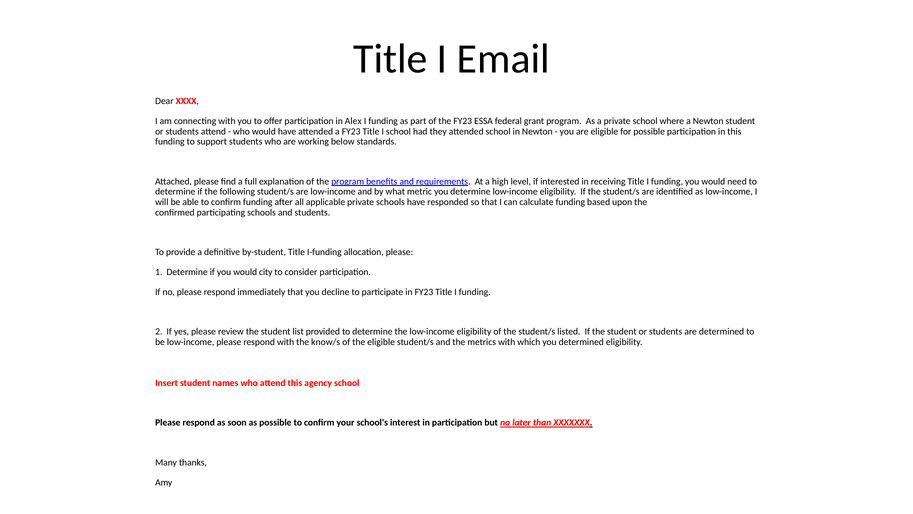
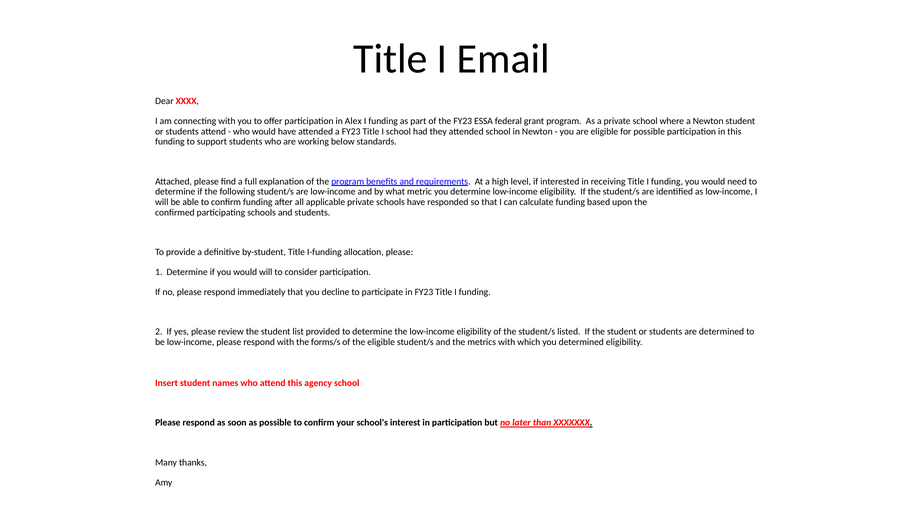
would city: city -> will
know/s: know/s -> forms/s
